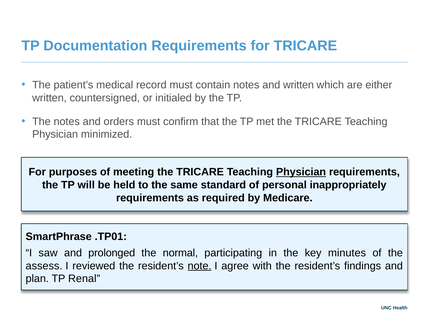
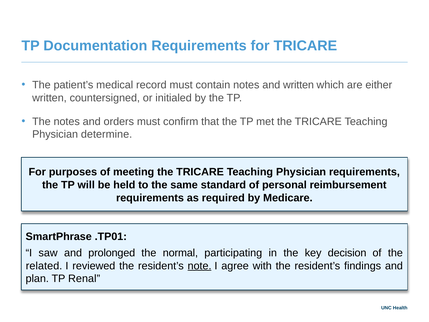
minimized: minimized -> determine
Physician at (301, 172) underline: present -> none
inappropriately: inappropriately -> reimbursement
minutes: minutes -> decision
assess: assess -> related
